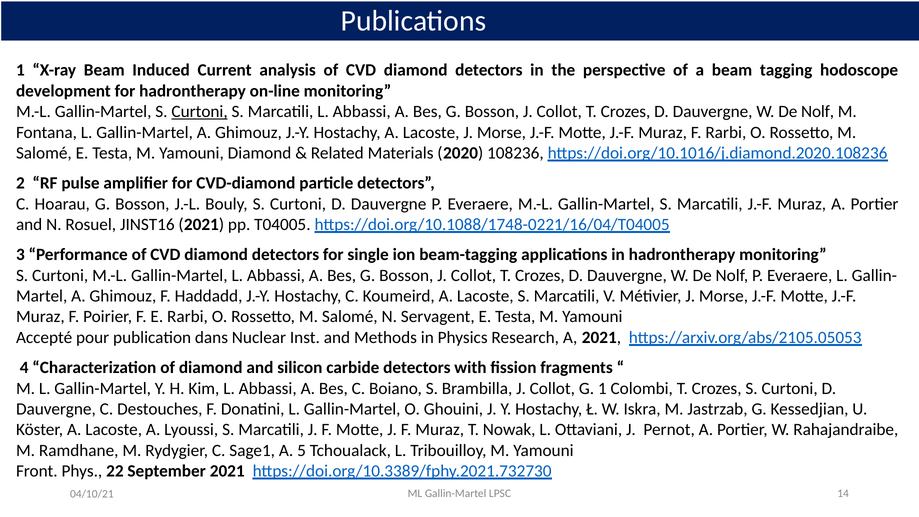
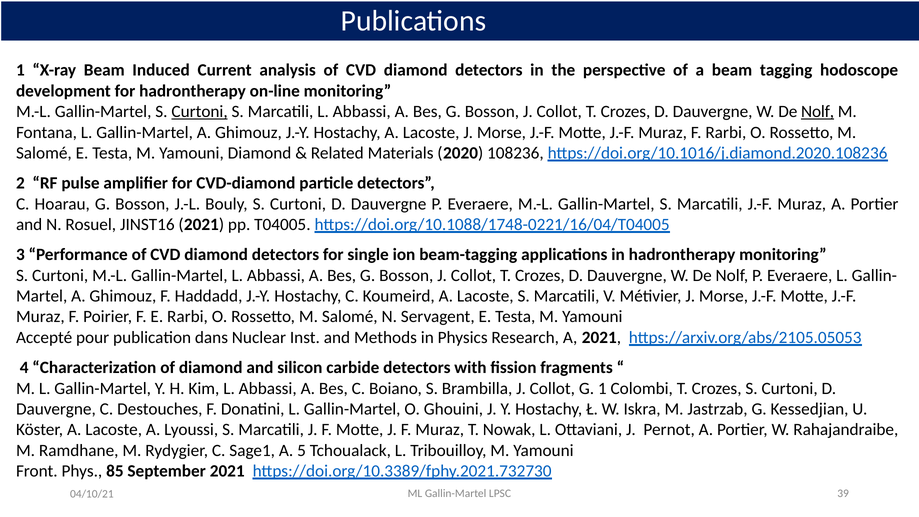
Nolf at (818, 112) underline: none -> present
22: 22 -> 85
14: 14 -> 39
